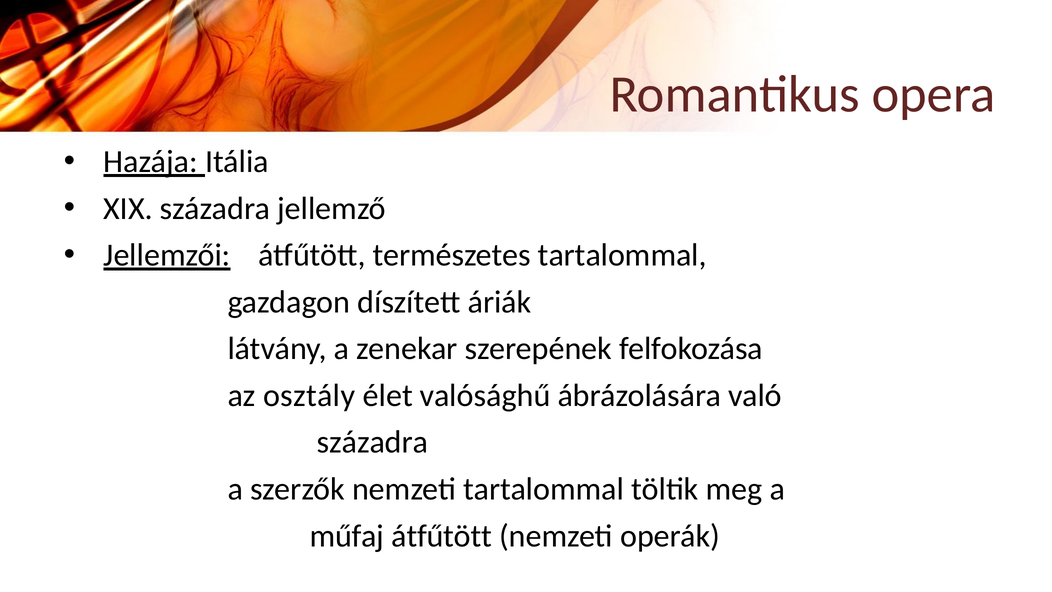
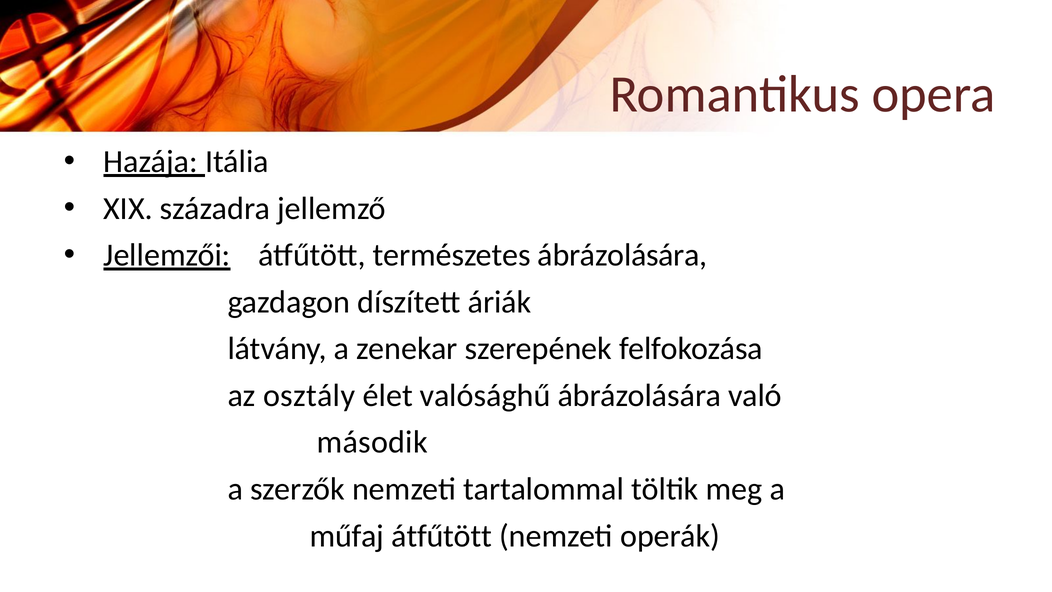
természetes tartalommal: tartalommal -> ábrázolására
századra at (372, 442): századra -> második
